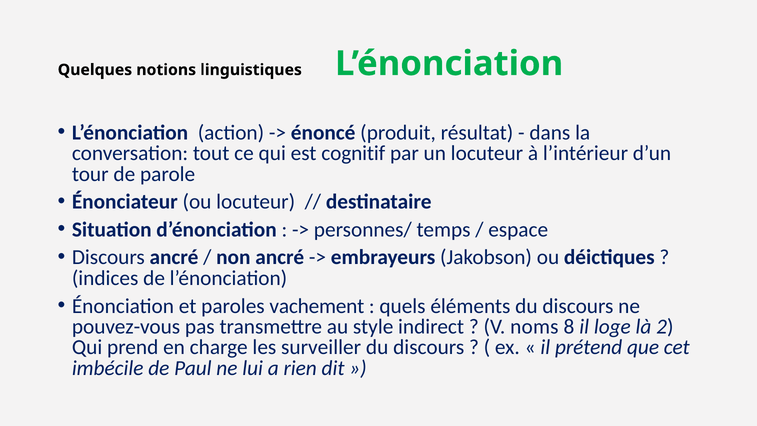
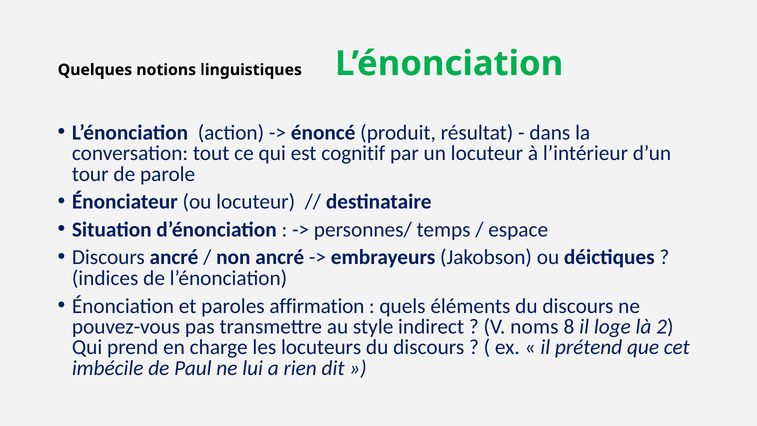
vachement: vachement -> affirmation
surveiller: surveiller -> locuteurs
